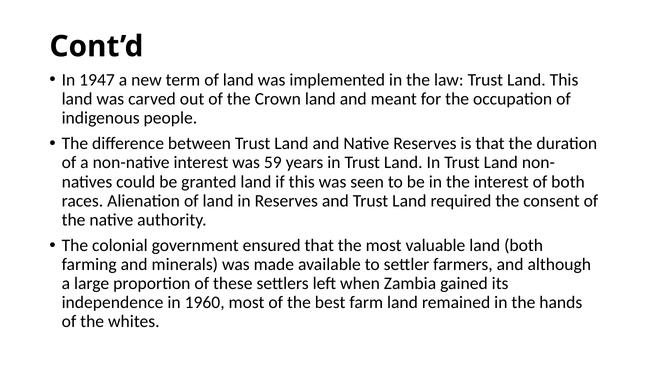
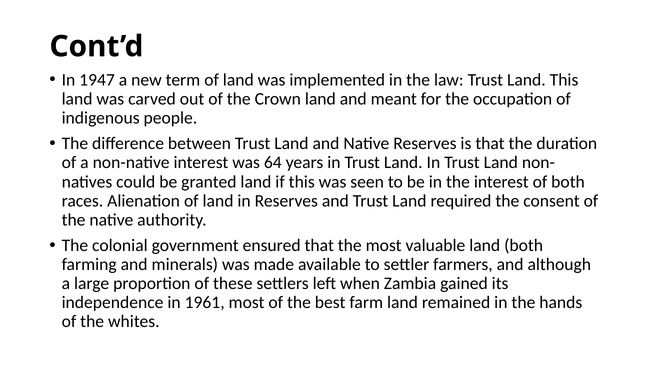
59: 59 -> 64
1960: 1960 -> 1961
